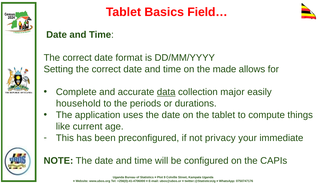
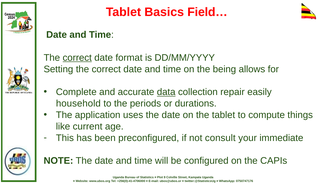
correct at (77, 58) underline: none -> present
made: made -> being
major: major -> repair
privacy: privacy -> consult
